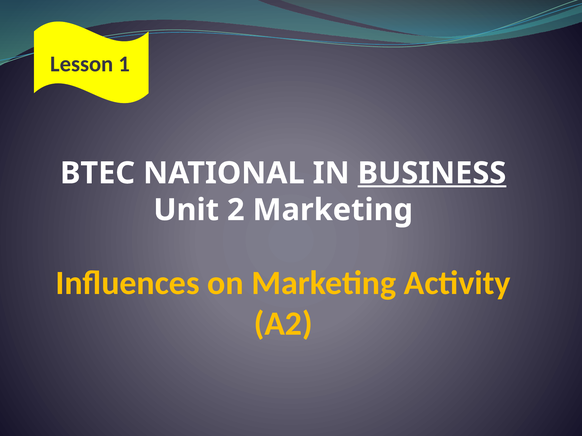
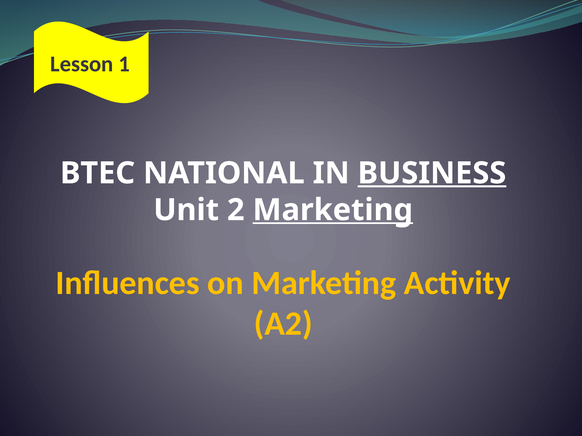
Marketing at (333, 210) underline: none -> present
